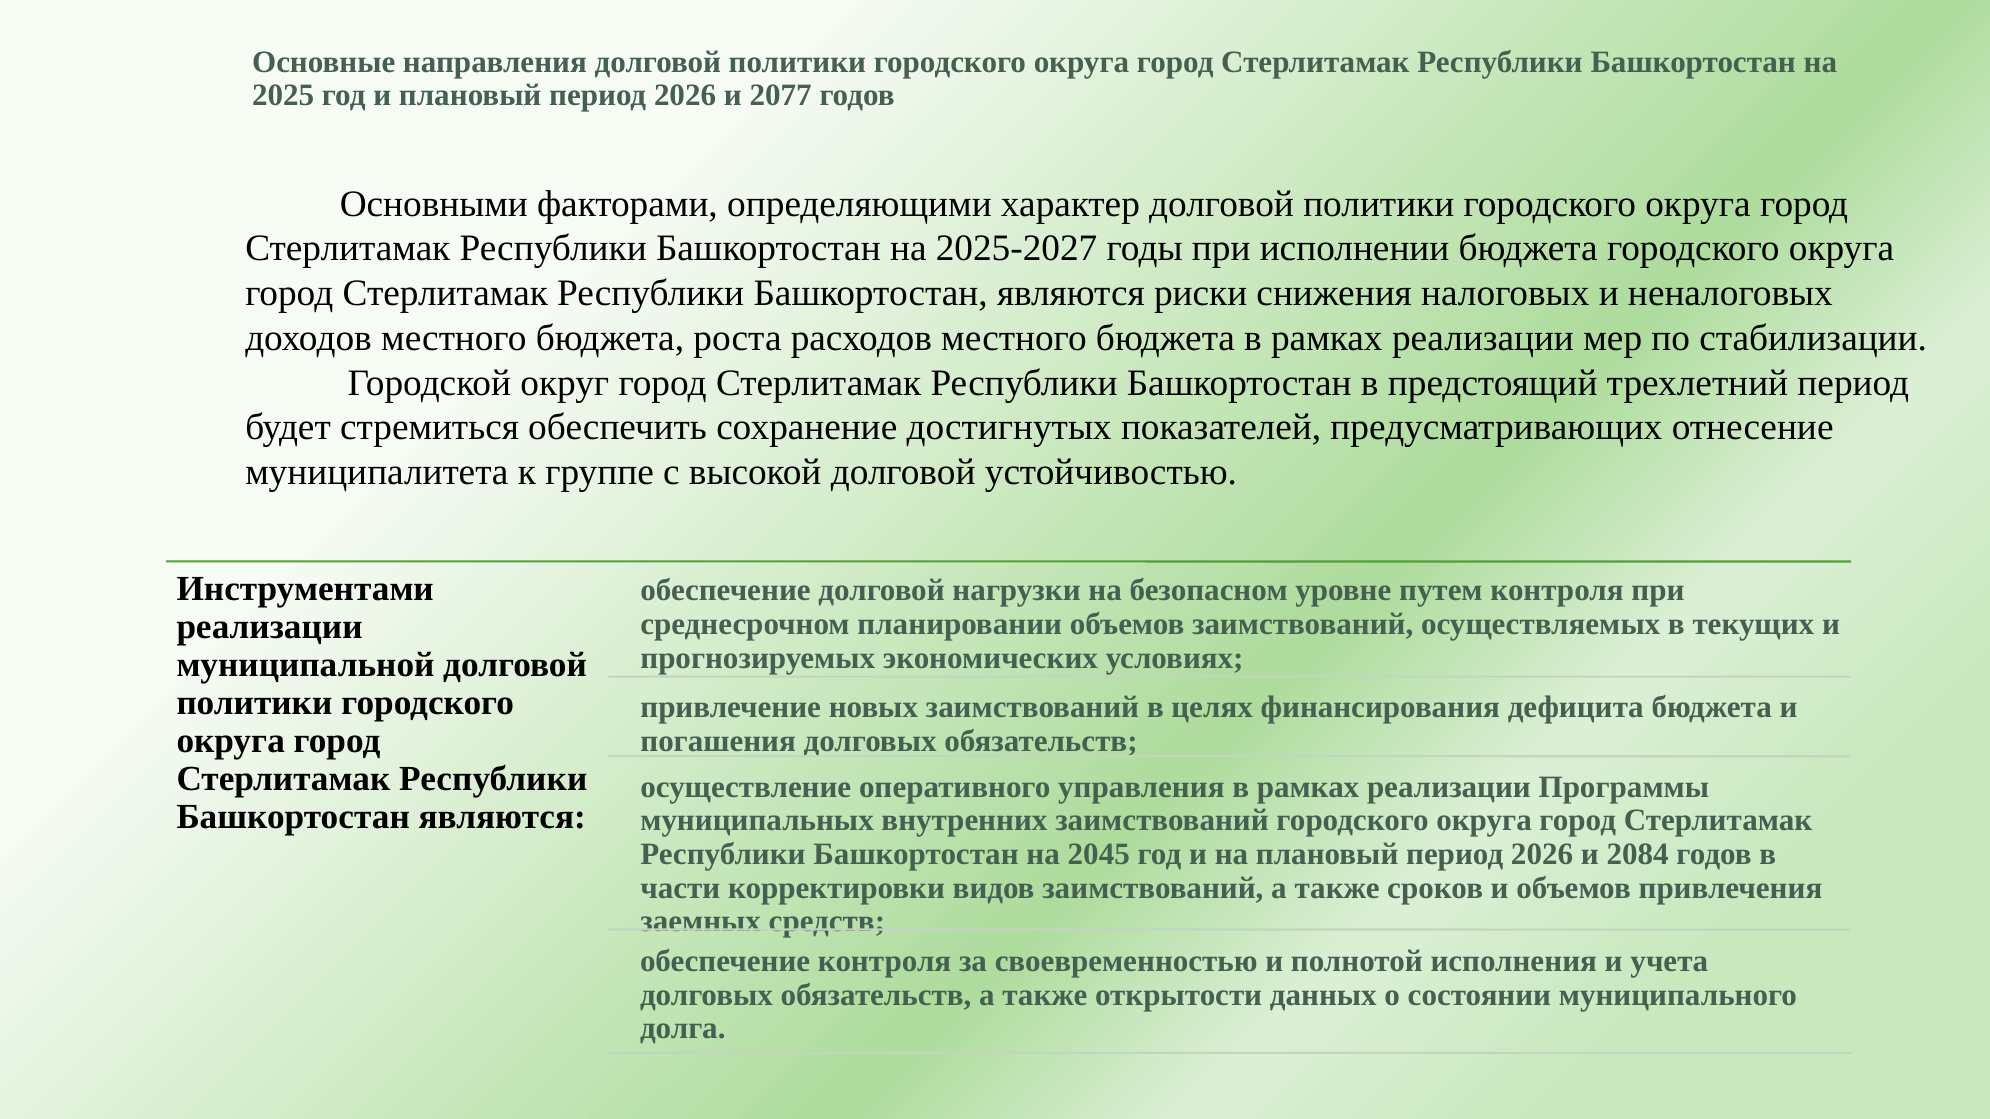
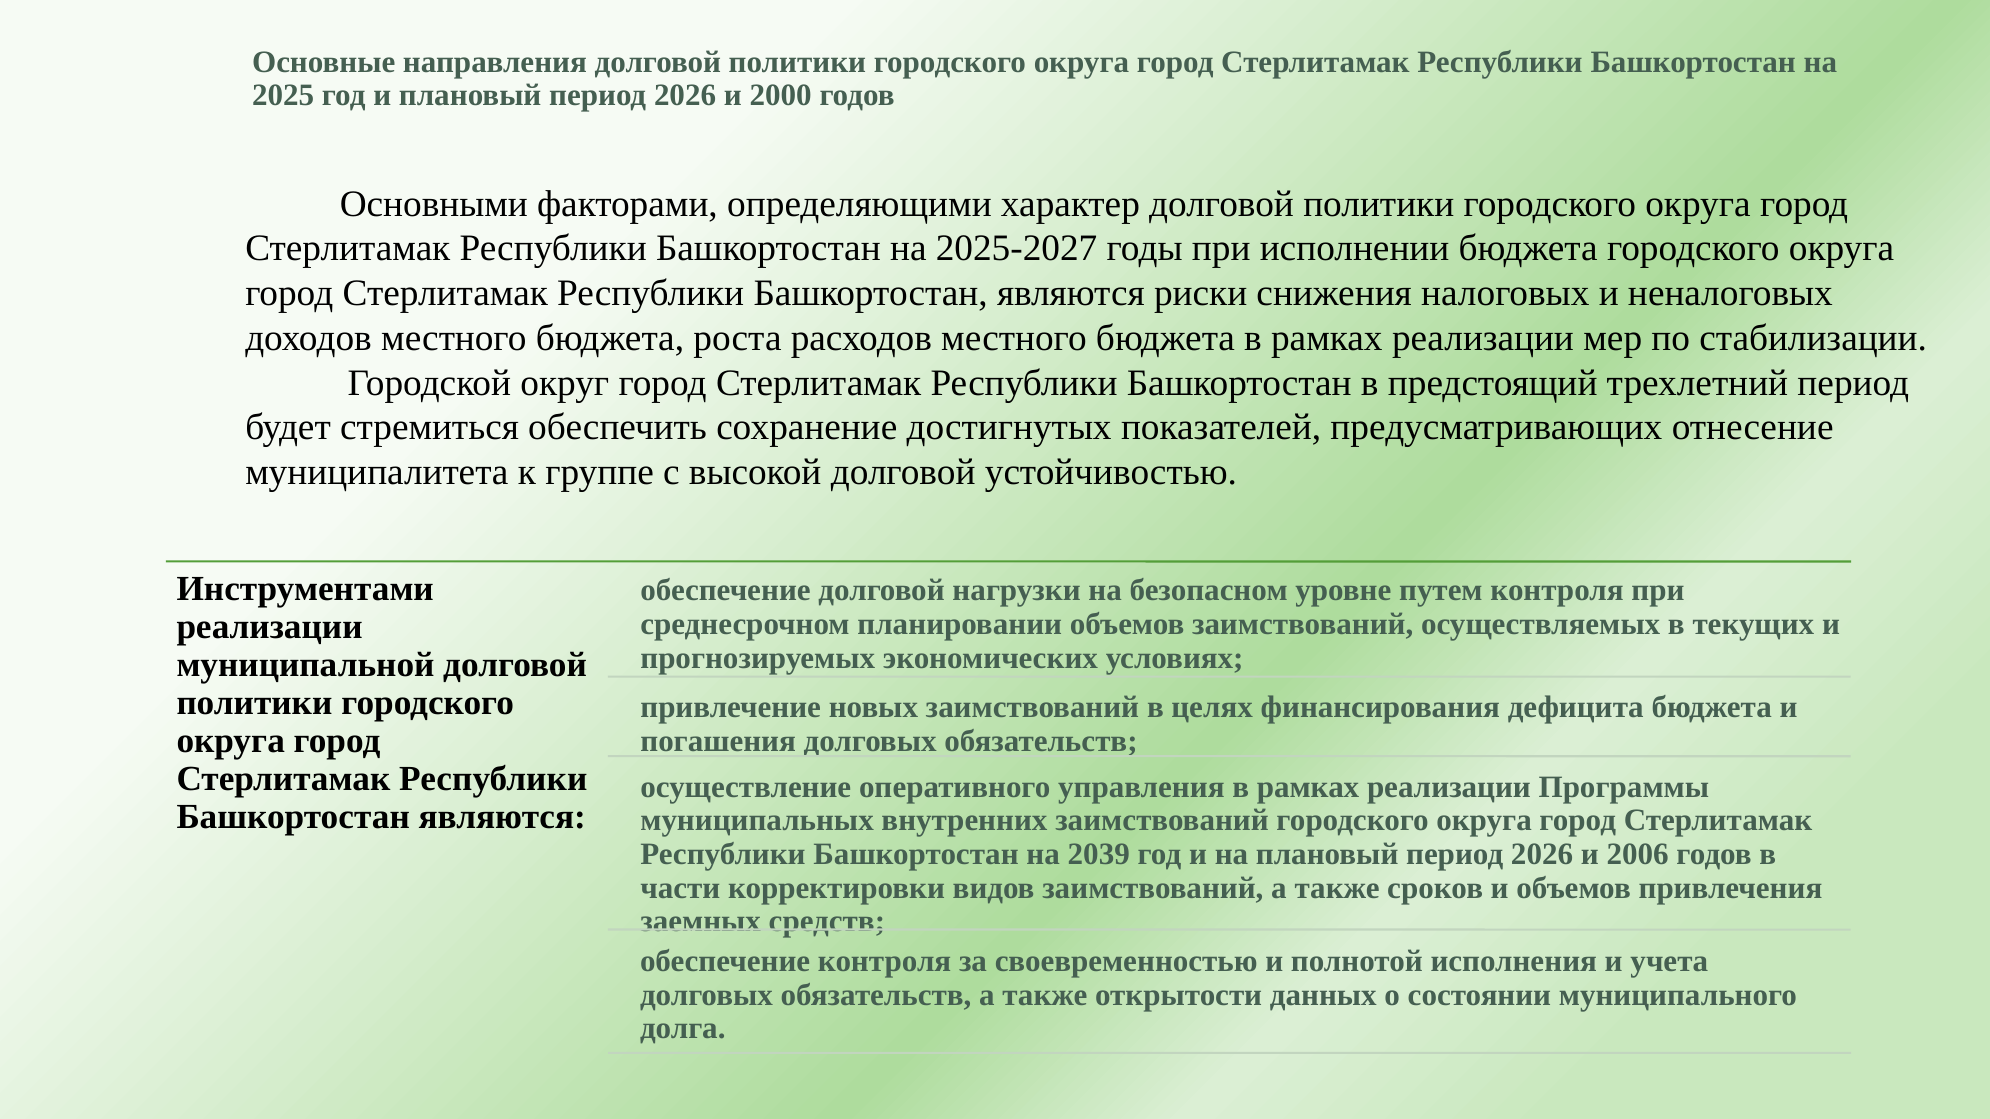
2077: 2077 -> 2000
2045: 2045 -> 2039
2084: 2084 -> 2006
